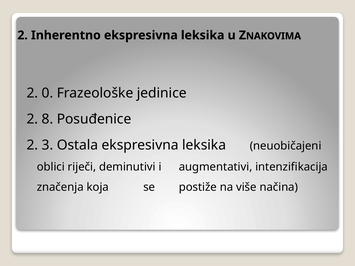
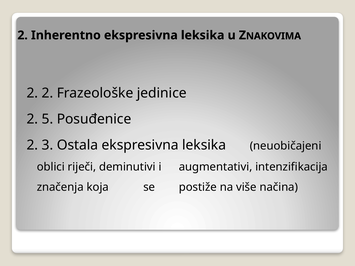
2 0: 0 -> 2
8: 8 -> 5
